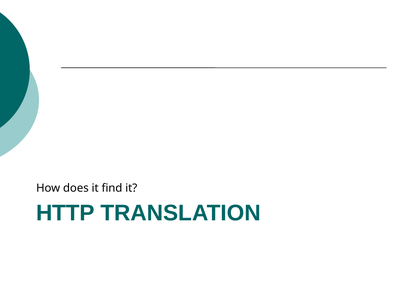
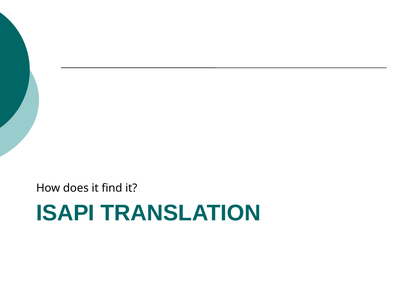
HTTP: HTTP -> ISAPI
